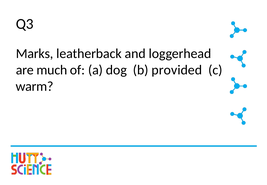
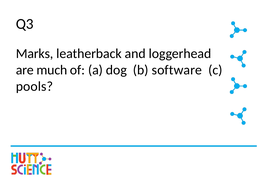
provided: provided -> software
warm: warm -> pools
